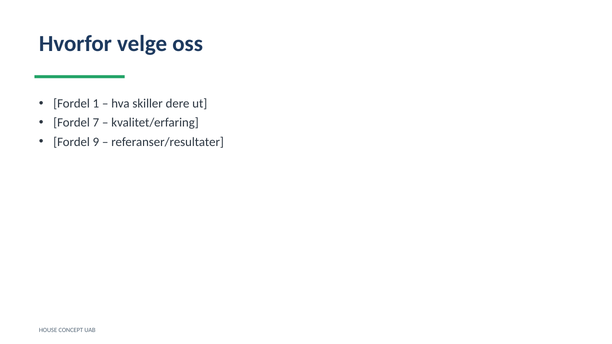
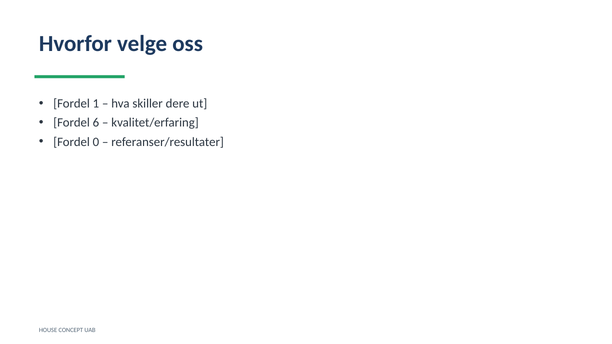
7: 7 -> 6
9: 9 -> 0
